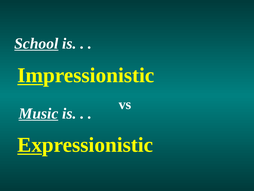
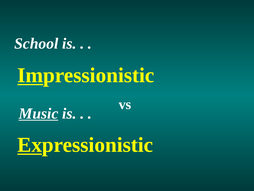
School underline: present -> none
